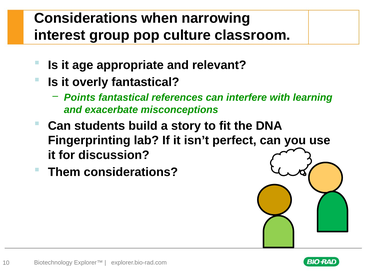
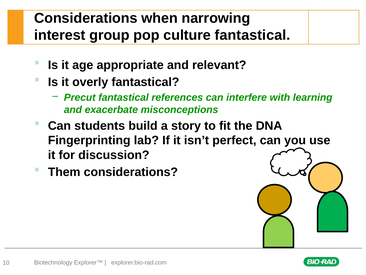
culture classroom: classroom -> fantastical
Points: Points -> Precut
